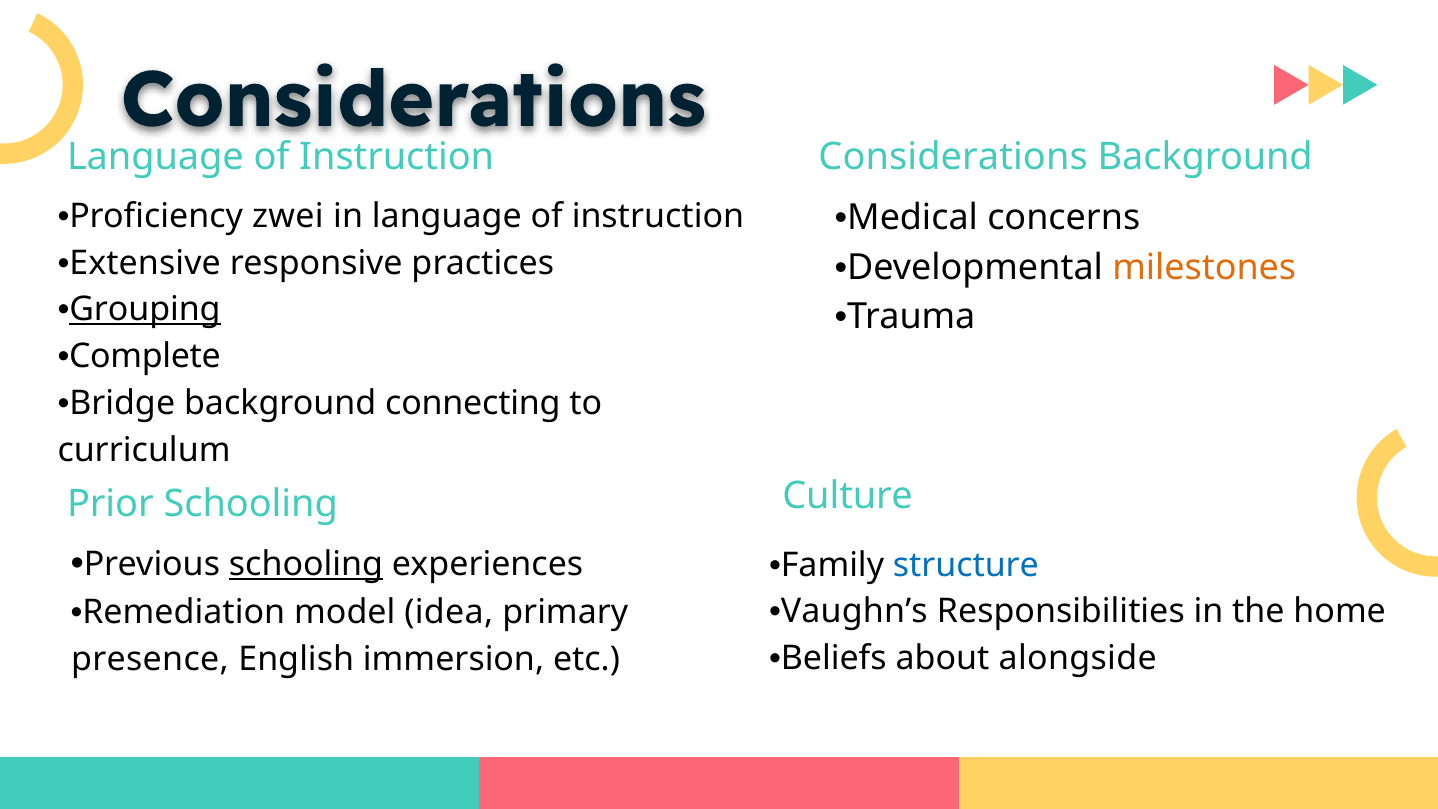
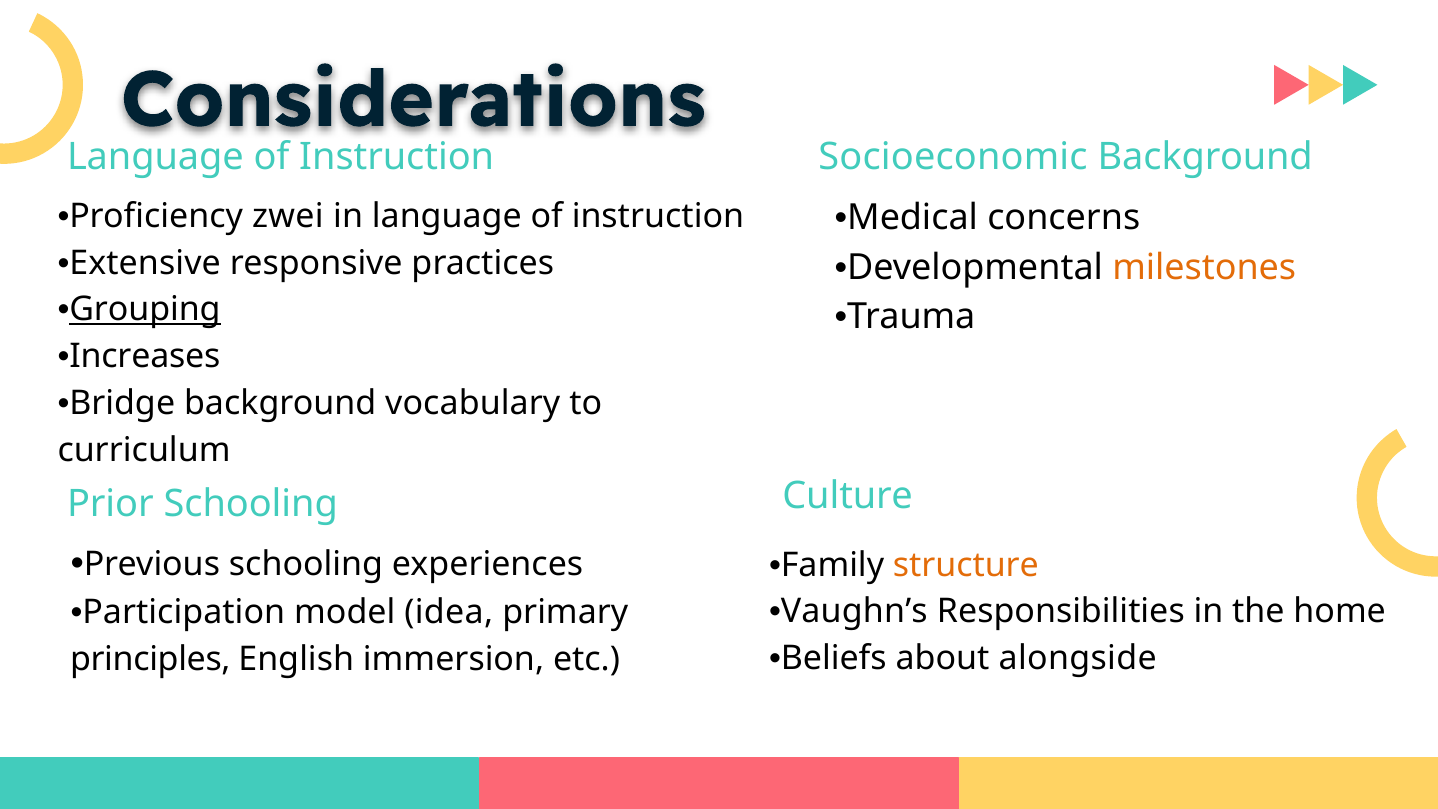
Considerations at (953, 157): Considerations -> Socioeconomic
Complete: Complete -> Increases
connecting: connecting -> vocabulary
schooling at (306, 564) underline: present -> none
structure colour: blue -> orange
Remediation: Remediation -> Participation
presence: presence -> principles
